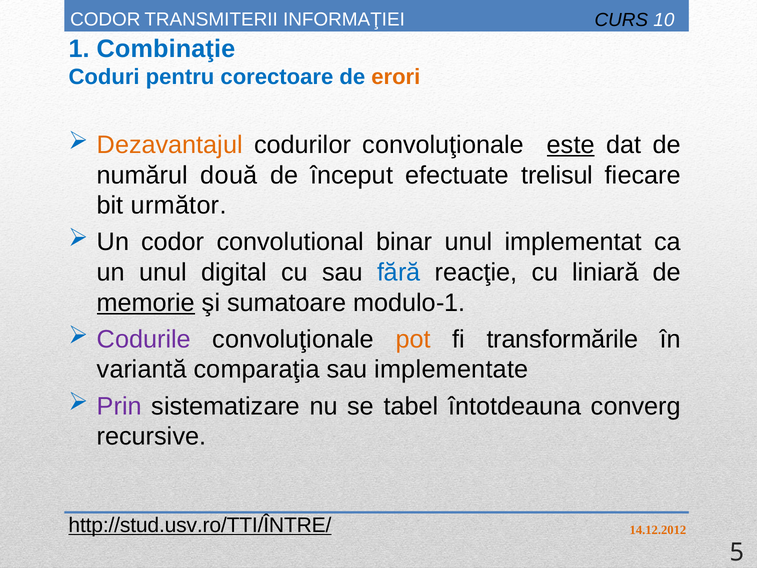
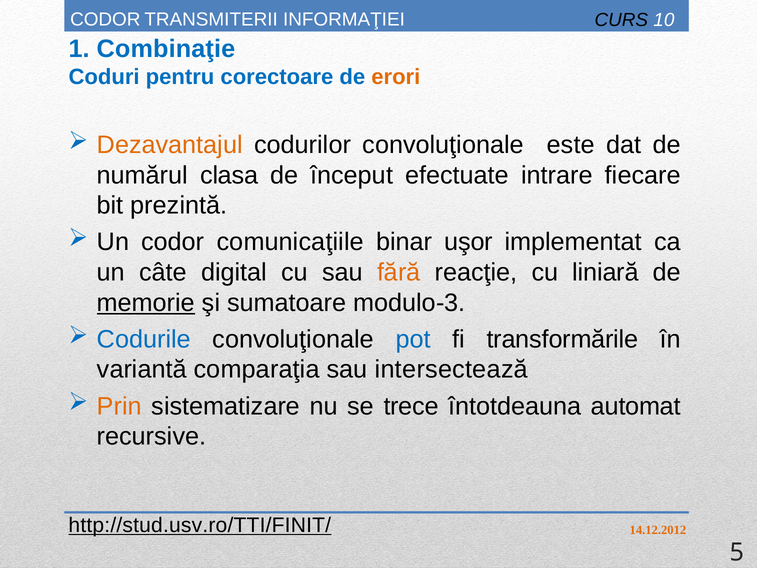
este underline: present -> none
două: două -> clasa
trelisul: trelisul -> intrare
următor: următor -> prezintă
convolutional: convolutional -> comunicaţiile
binar unul: unul -> uşor
un unul: unul -> câte
fără colour: blue -> orange
modulo-1: modulo-1 -> modulo-3
Codurile colour: purple -> blue
pot colour: orange -> blue
implementate: implementate -> intersectează
Prin colour: purple -> orange
tabel: tabel -> trece
converg: converg -> automat
http://stud.usv.ro/TTI/ÎNTRE/: http://stud.usv.ro/TTI/ÎNTRE/ -> http://stud.usv.ro/TTI/FINIT/
